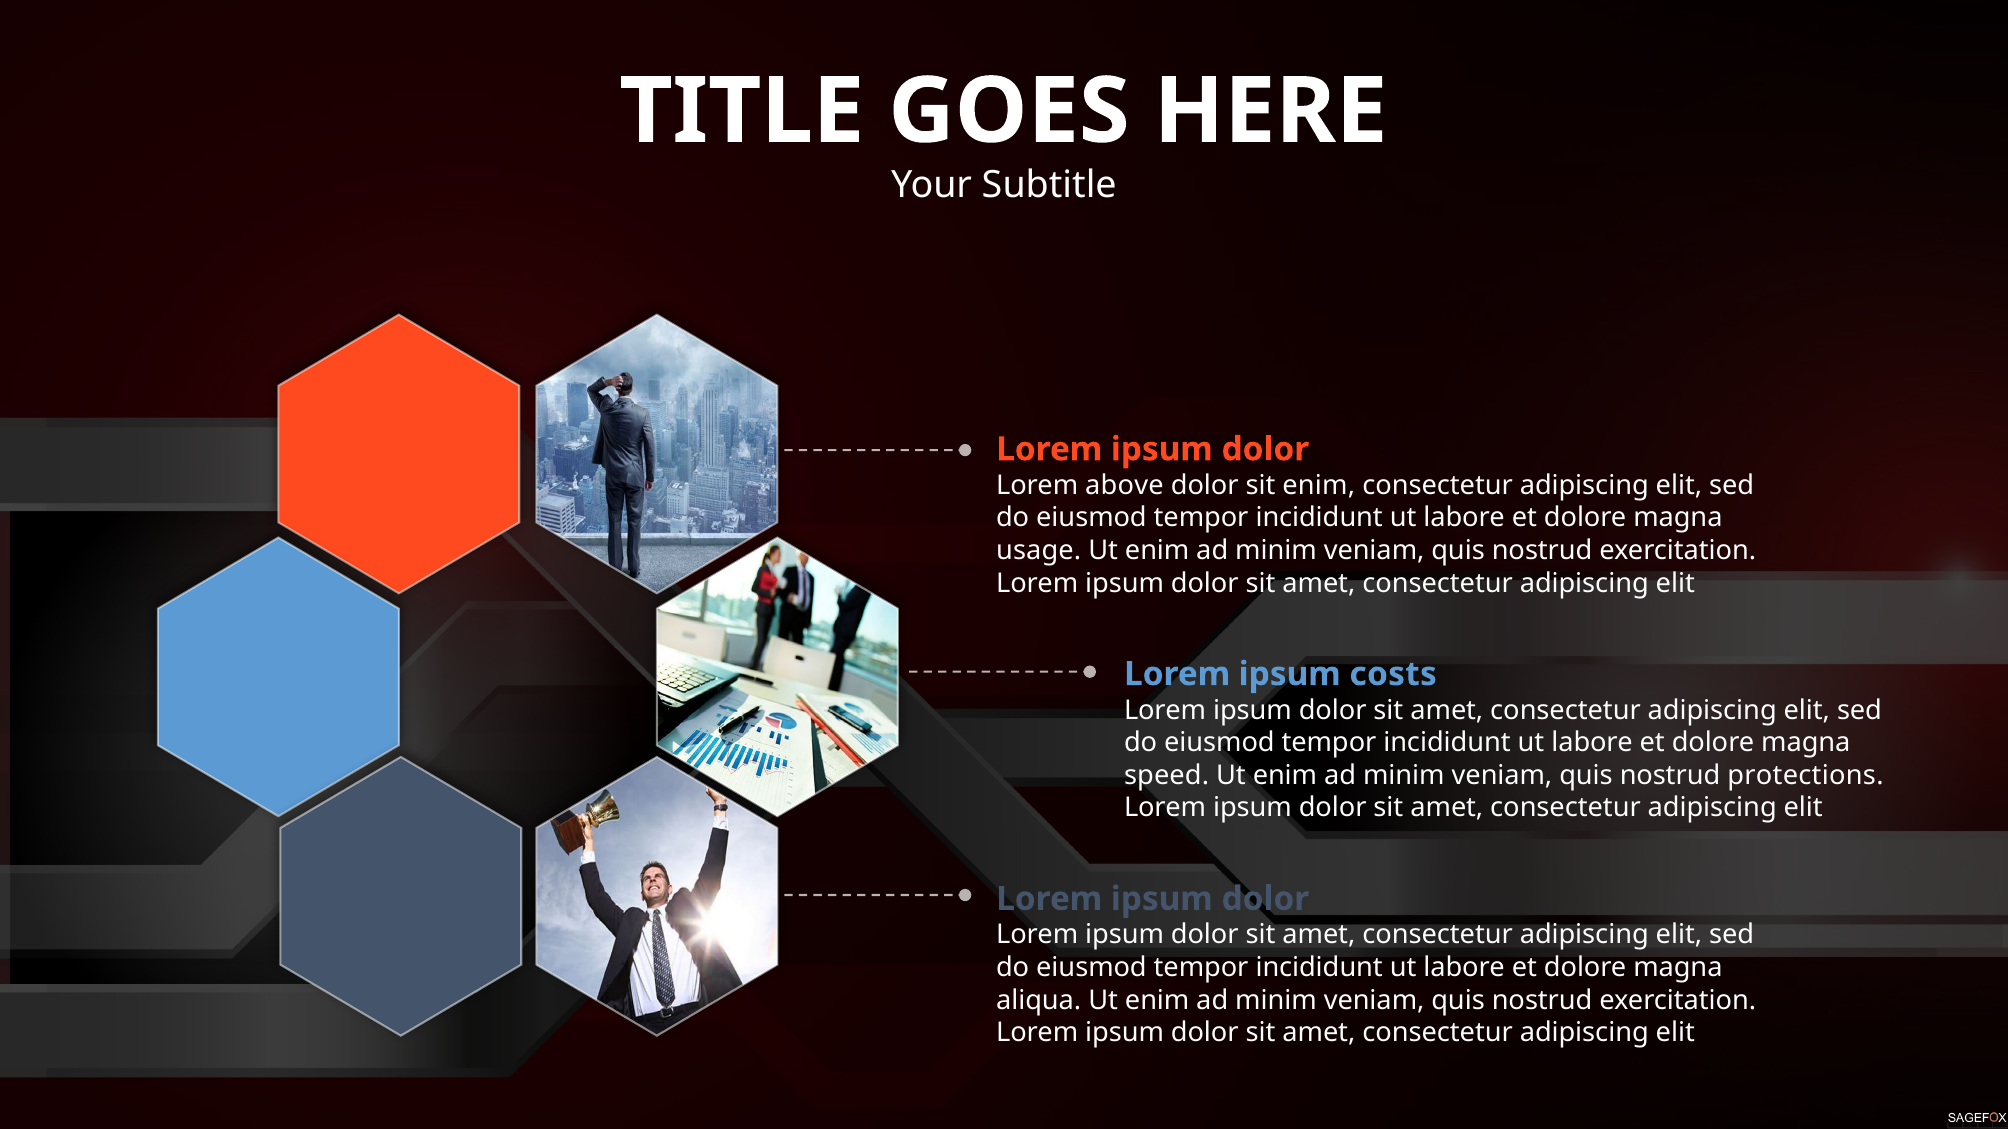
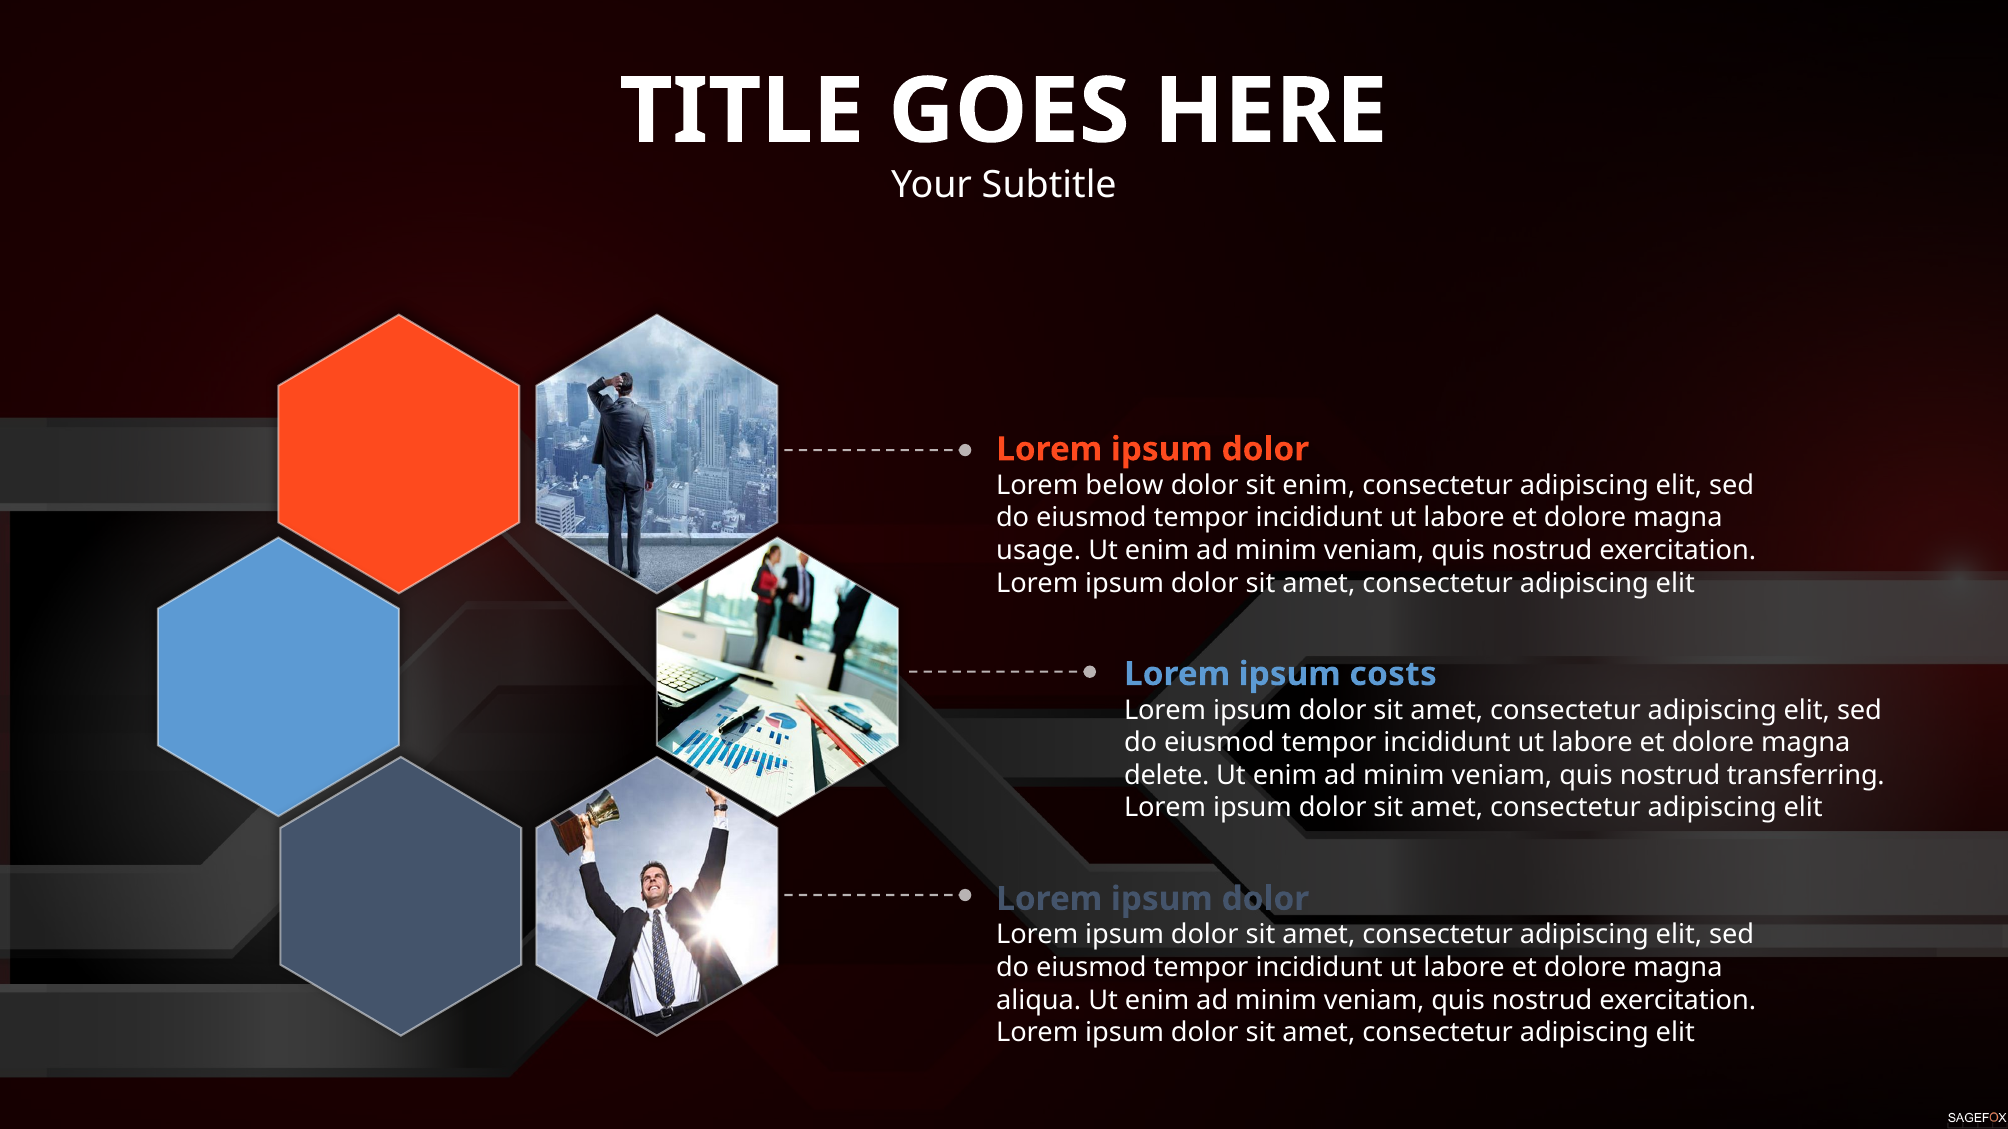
above: above -> below
speed: speed -> delete
protections: protections -> transferring
